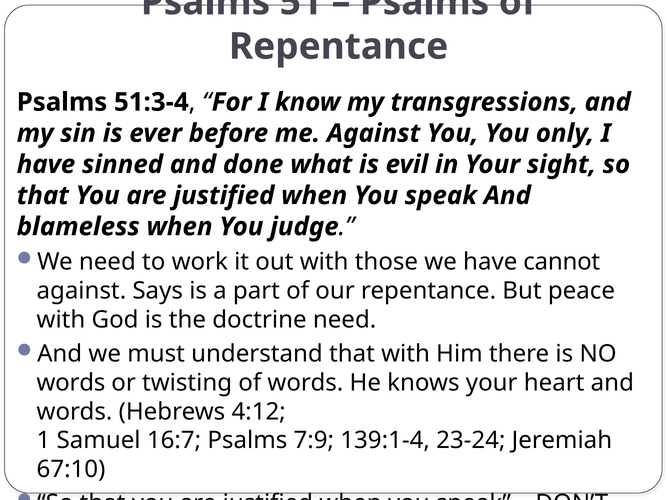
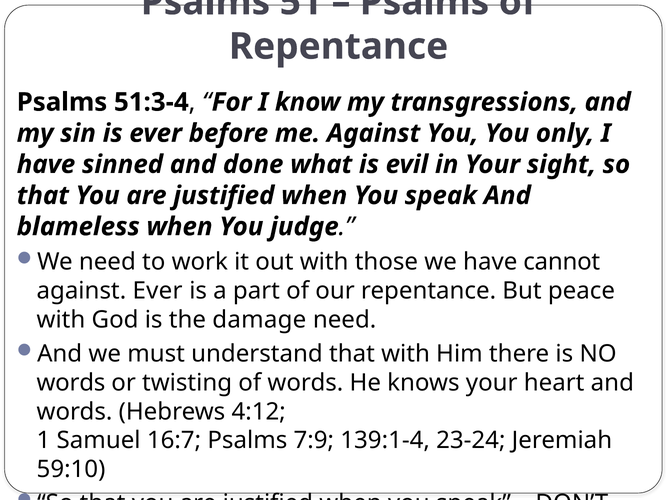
against Says: Says -> Ever
doctrine: doctrine -> damage
67:10: 67:10 -> 59:10
